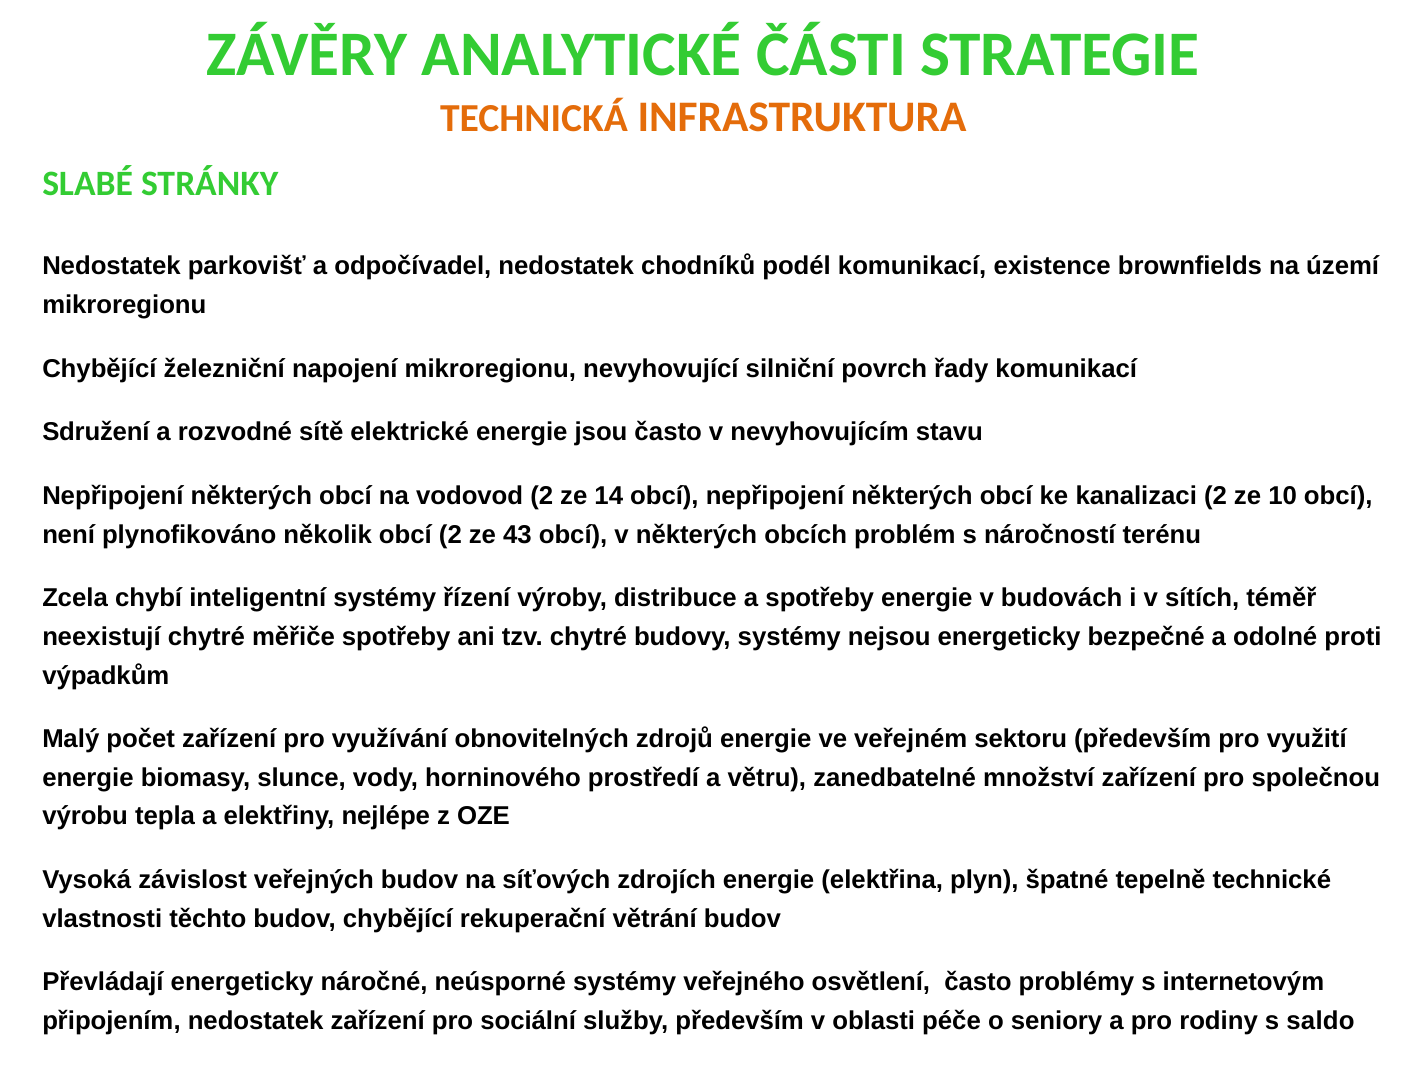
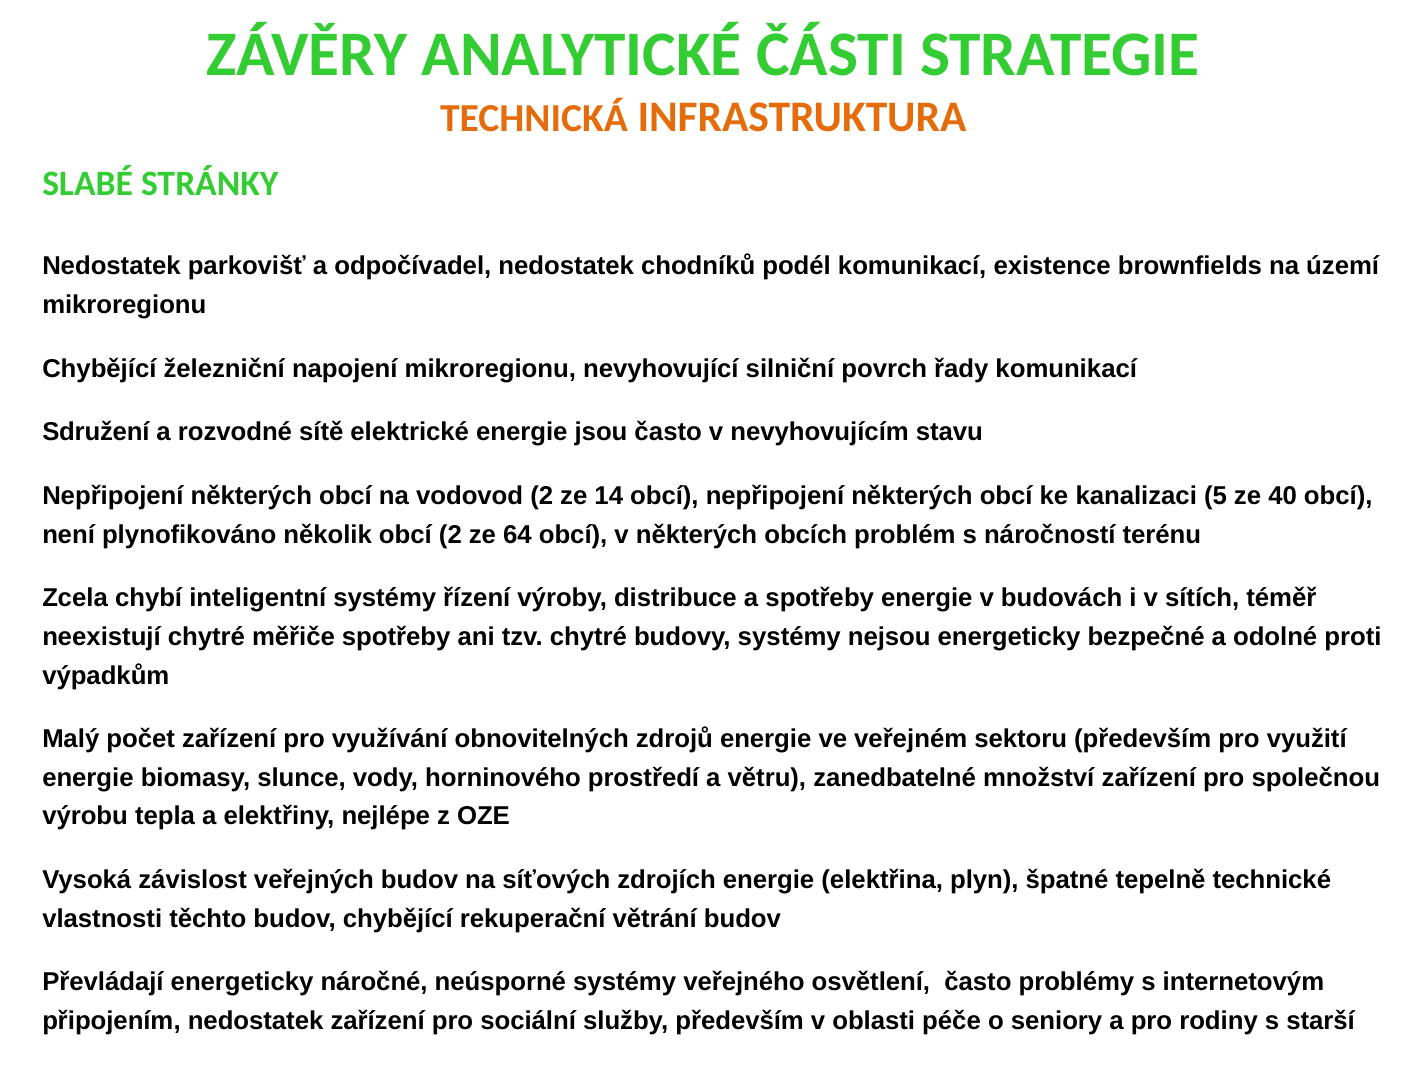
kanalizaci 2: 2 -> 5
10: 10 -> 40
43: 43 -> 64
saldo: saldo -> starší
